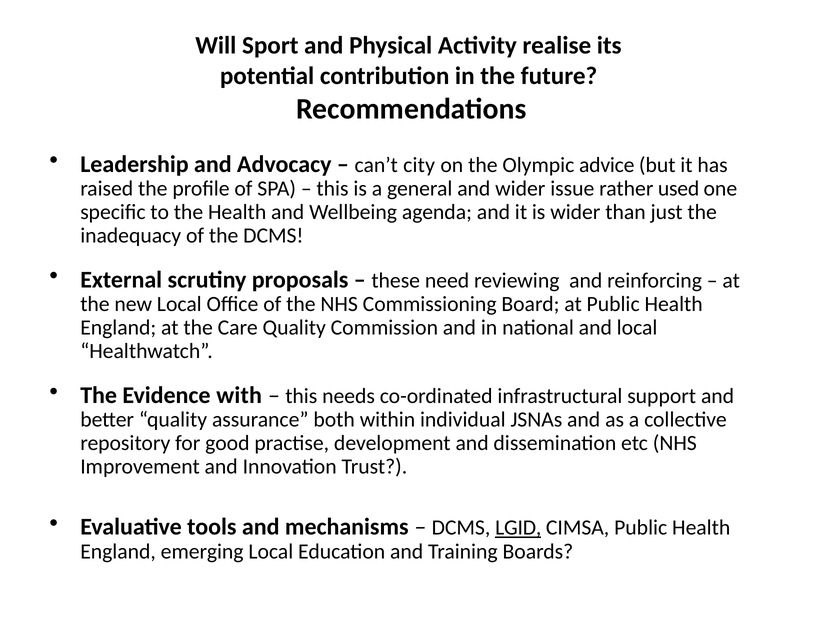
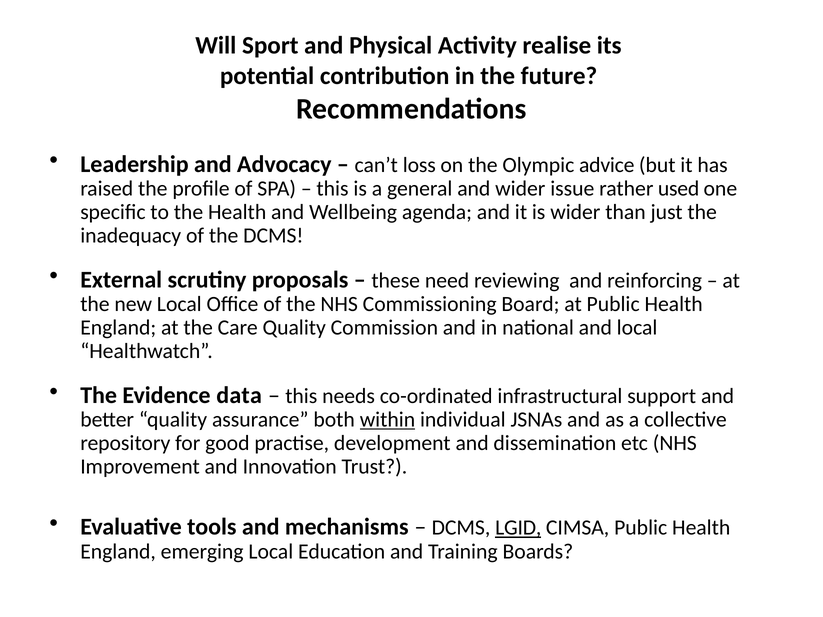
city: city -> loss
with: with -> data
within underline: none -> present
